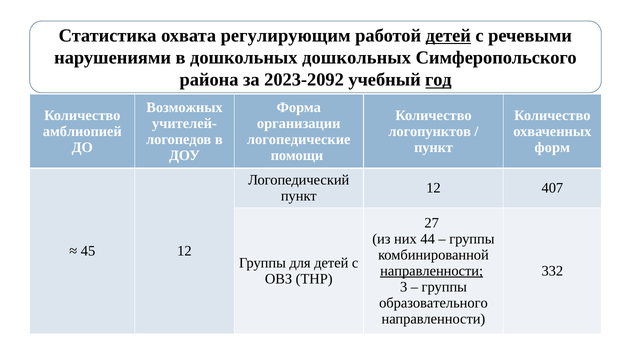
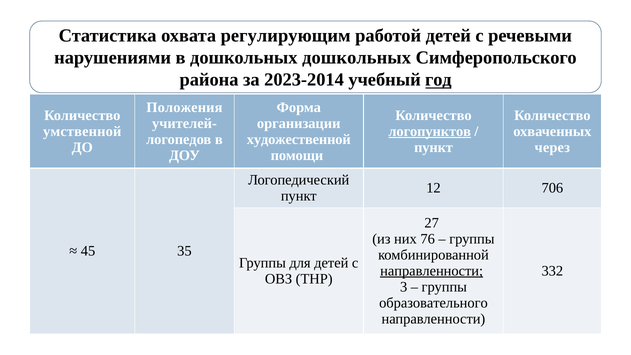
детей at (448, 36) underline: present -> none
2023-2092: 2023-2092 -> 2023-2014
Возможных: Возможных -> Положения
амблиопией: амблиопией -> умственной
логопунктов underline: none -> present
логопедические: логопедические -> художественной
форм: форм -> через
407: 407 -> 706
44: 44 -> 76
45 12: 12 -> 35
